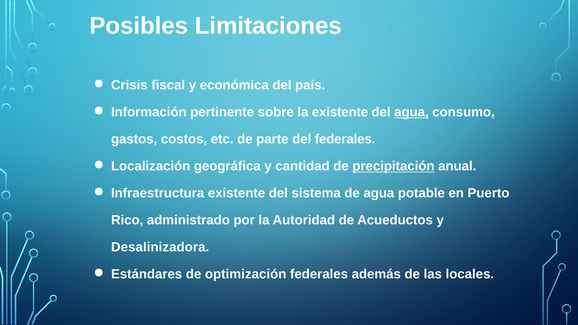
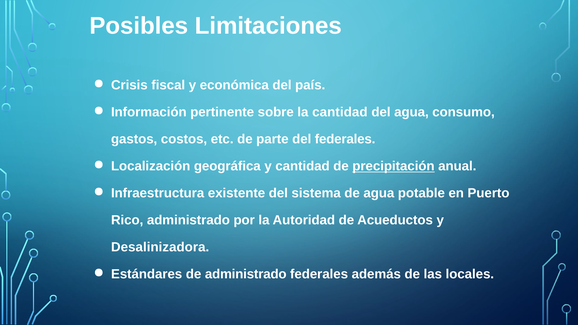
la existente: existente -> cantidad
agua at (411, 112) underline: present -> none
de optimización: optimización -> administrado
